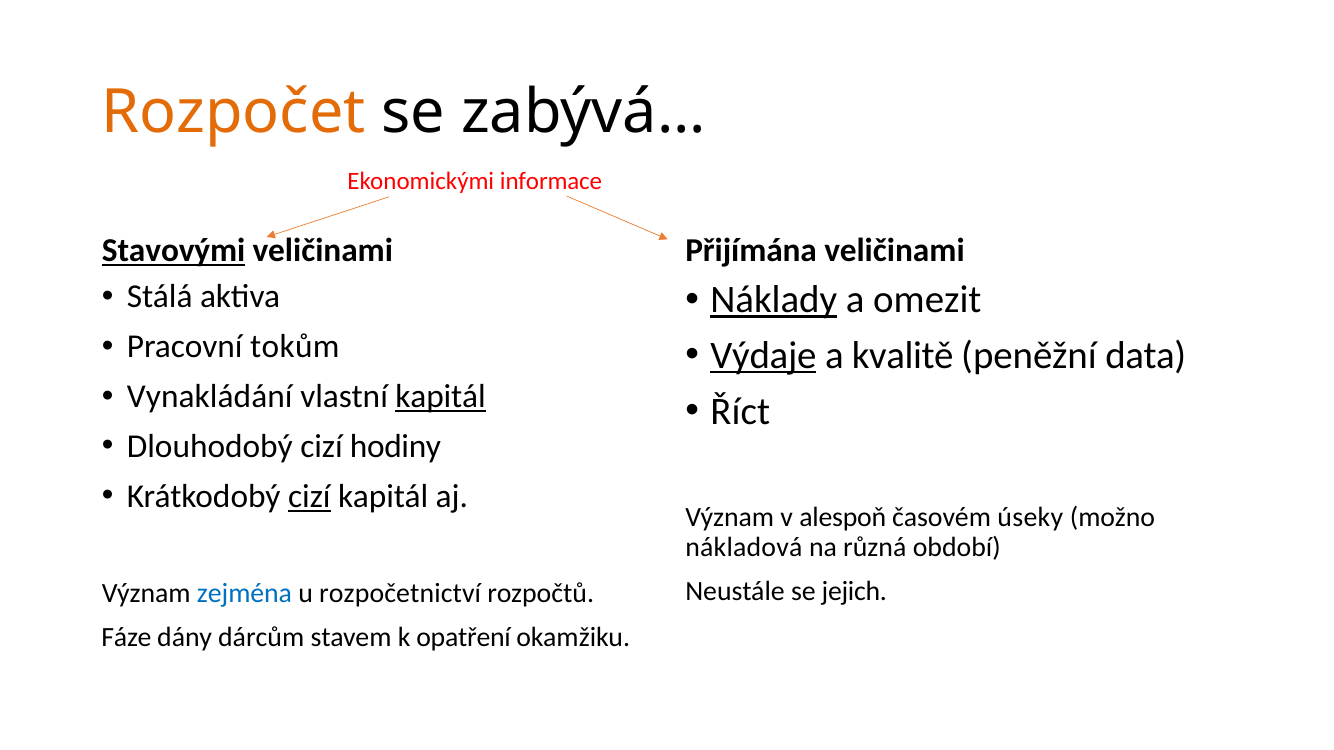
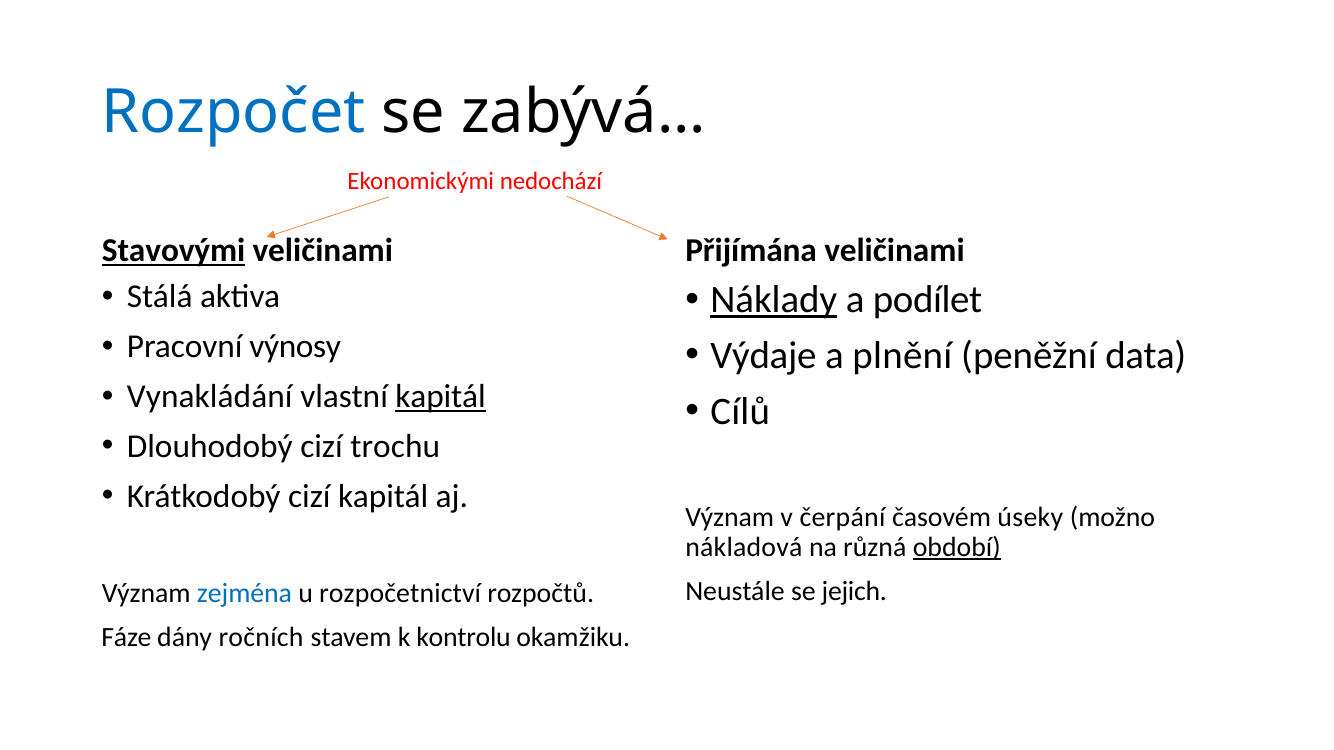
Rozpočet colour: orange -> blue
informace: informace -> nedochází
omezit: omezit -> podílet
tokům: tokům -> výnosy
Výdaje underline: present -> none
kvalitě: kvalitě -> plnění
Říct: Říct -> Cílů
hodiny: hodiny -> trochu
cizí at (309, 497) underline: present -> none
alespoň: alespoň -> čerpání
období underline: none -> present
dárcům: dárcům -> ročních
opatření: opatření -> kontrolu
